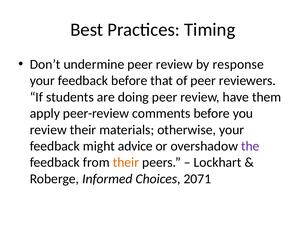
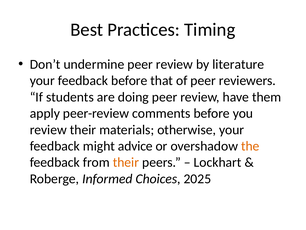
response: response -> literature
the colour: purple -> orange
2071: 2071 -> 2025
